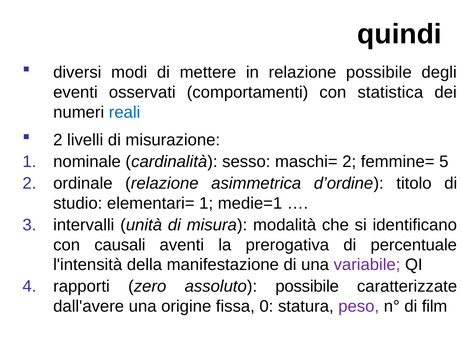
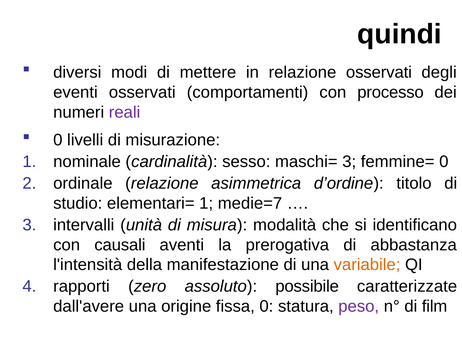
relazione possibile: possibile -> osservati
statistica: statistica -> processo
reali colour: blue -> purple
2 at (58, 140): 2 -> 0
maschi= 2: 2 -> 3
femmine= 5: 5 -> 0
medie=1: medie=1 -> medie=7
percentuale: percentuale -> abbastanza
variabile colour: purple -> orange
